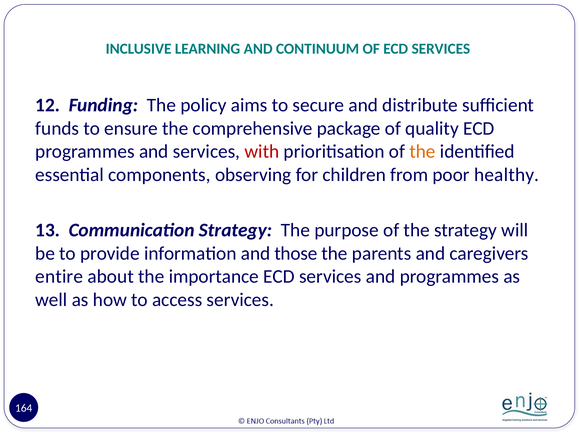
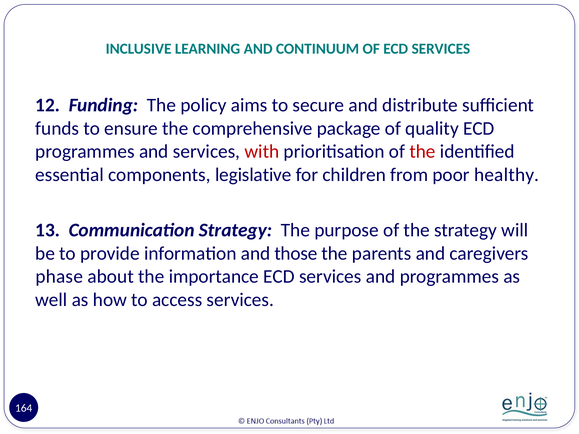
the at (422, 152) colour: orange -> red
observing: observing -> legislative
entire: entire -> phase
